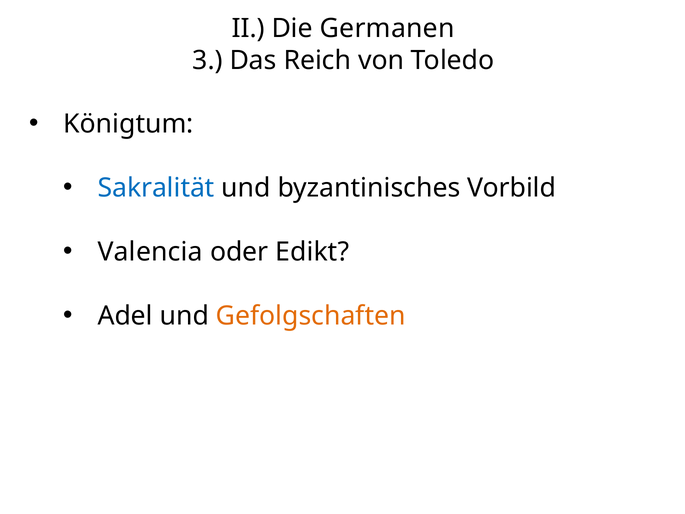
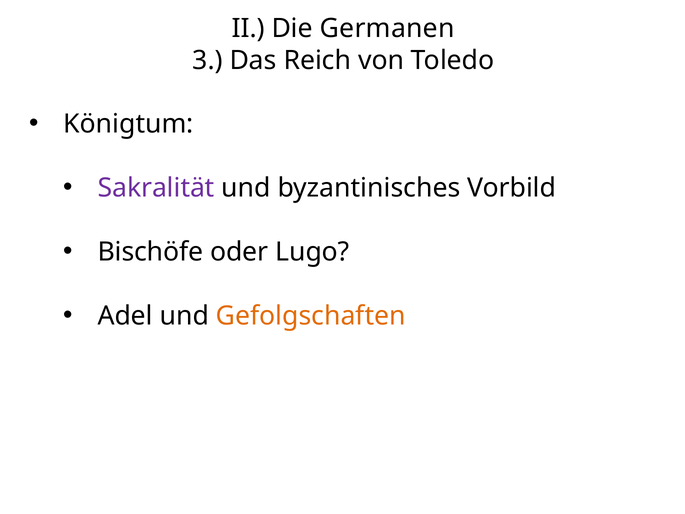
Sakralität colour: blue -> purple
Valencia: Valencia -> Bischöfe
Edikt: Edikt -> Lugo
